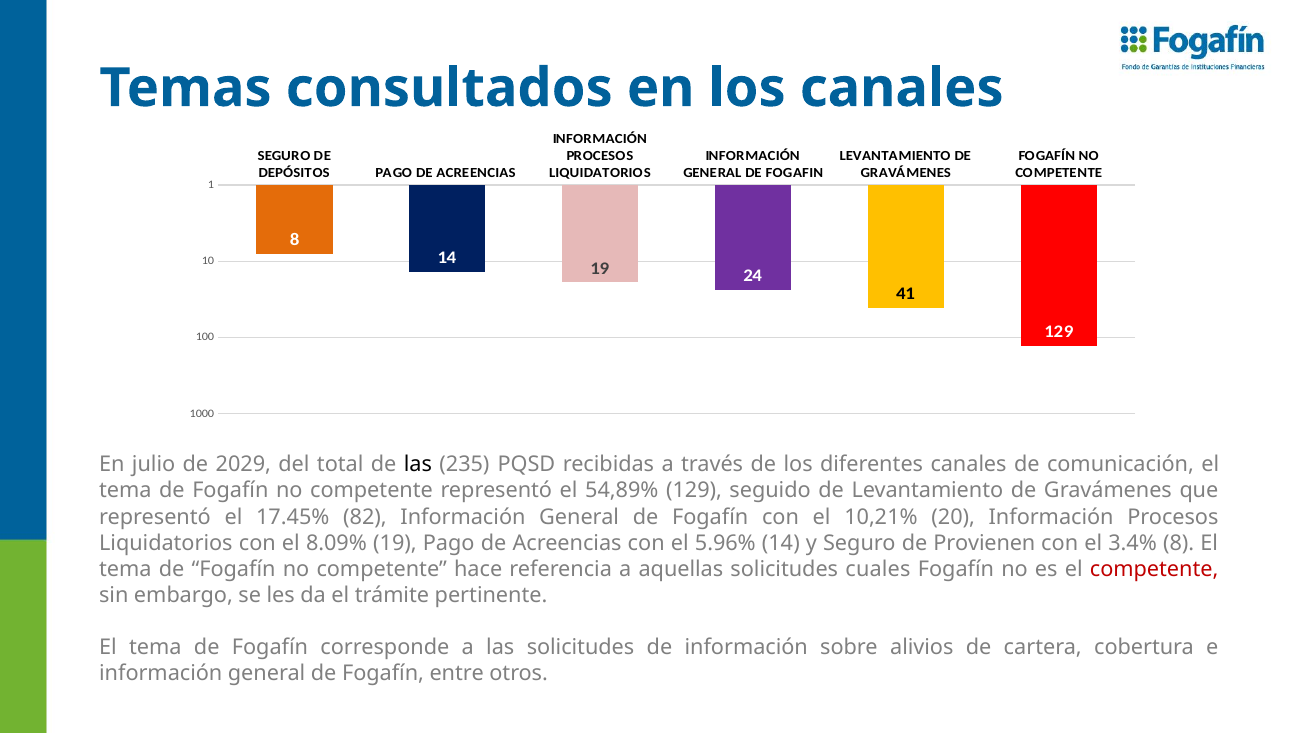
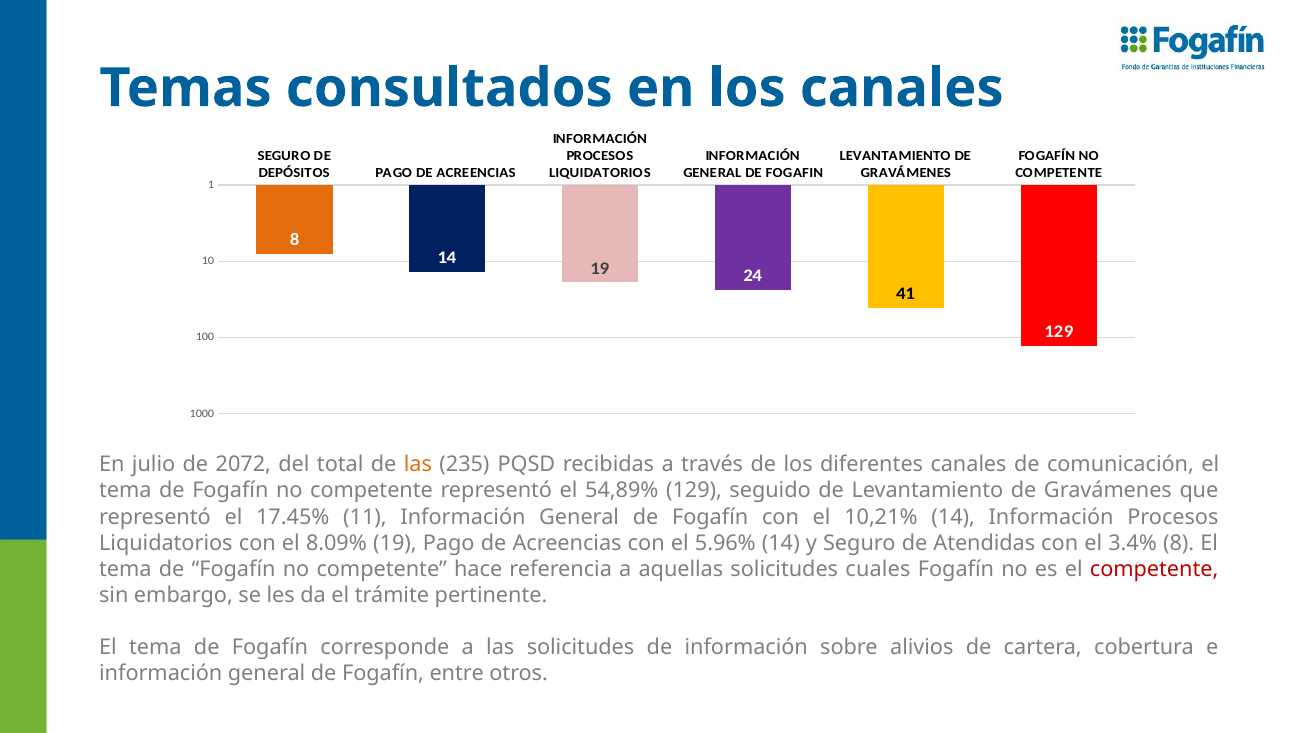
2029: 2029 -> 2072
las at (418, 465) colour: black -> orange
82: 82 -> 11
10,21% 20: 20 -> 14
Provienen: Provienen -> Atendidas
